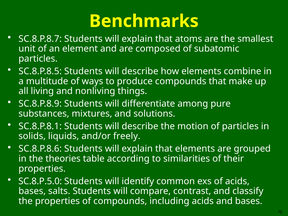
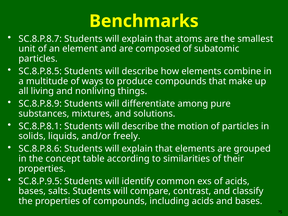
theories: theories -> concept
SC.8.P.5.0: SC.8.P.5.0 -> SC.8.P.9.5
